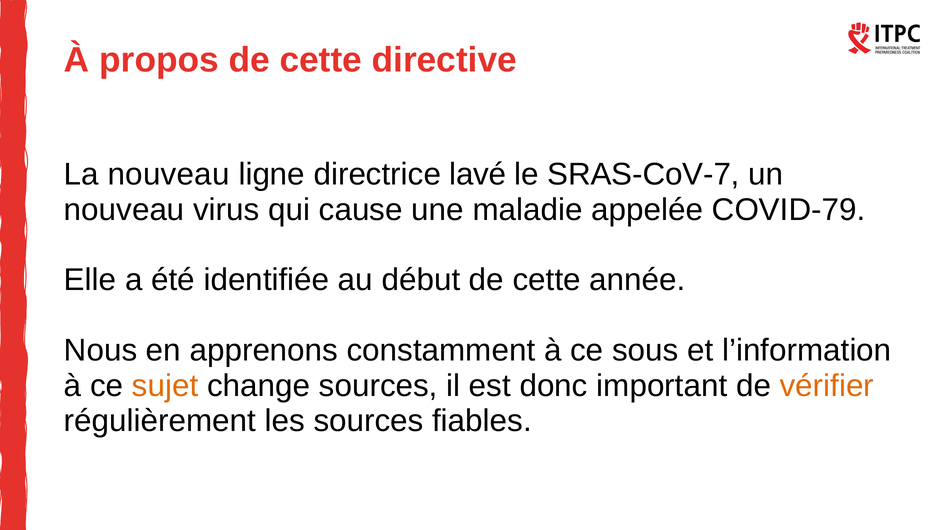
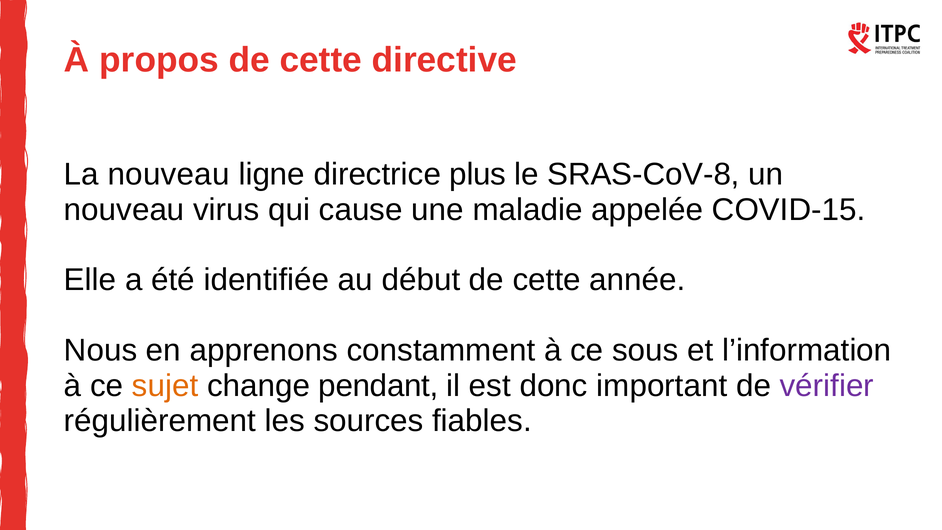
lavé: lavé -> plus
SRAS-CoV-7: SRAS-CoV-7 -> SRAS-CoV-8
COVID-79: COVID-79 -> COVID-15
change sources: sources -> pendant
vérifier colour: orange -> purple
